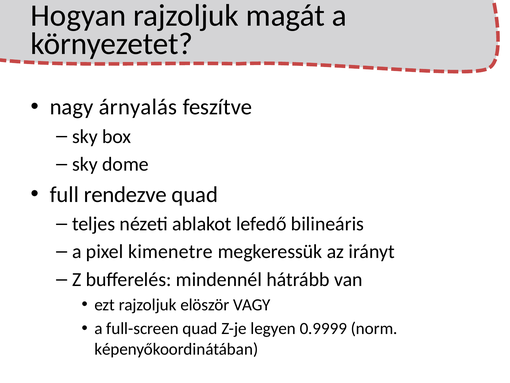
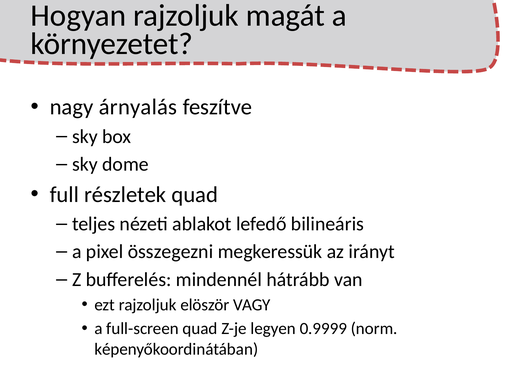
rendezve: rendezve -> részletek
kimenetre: kimenetre -> összegezni
